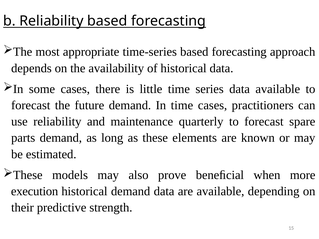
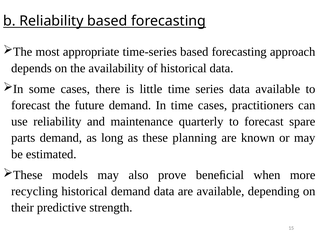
elements: elements -> planning
execution: execution -> recycling
